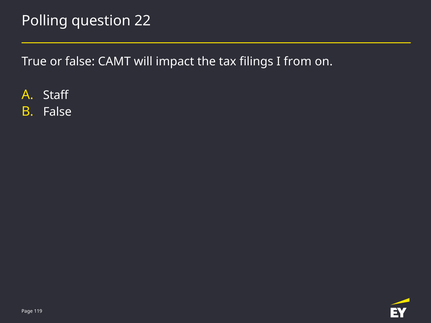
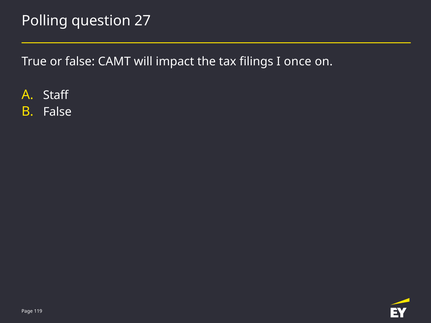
22: 22 -> 27
from: from -> once
